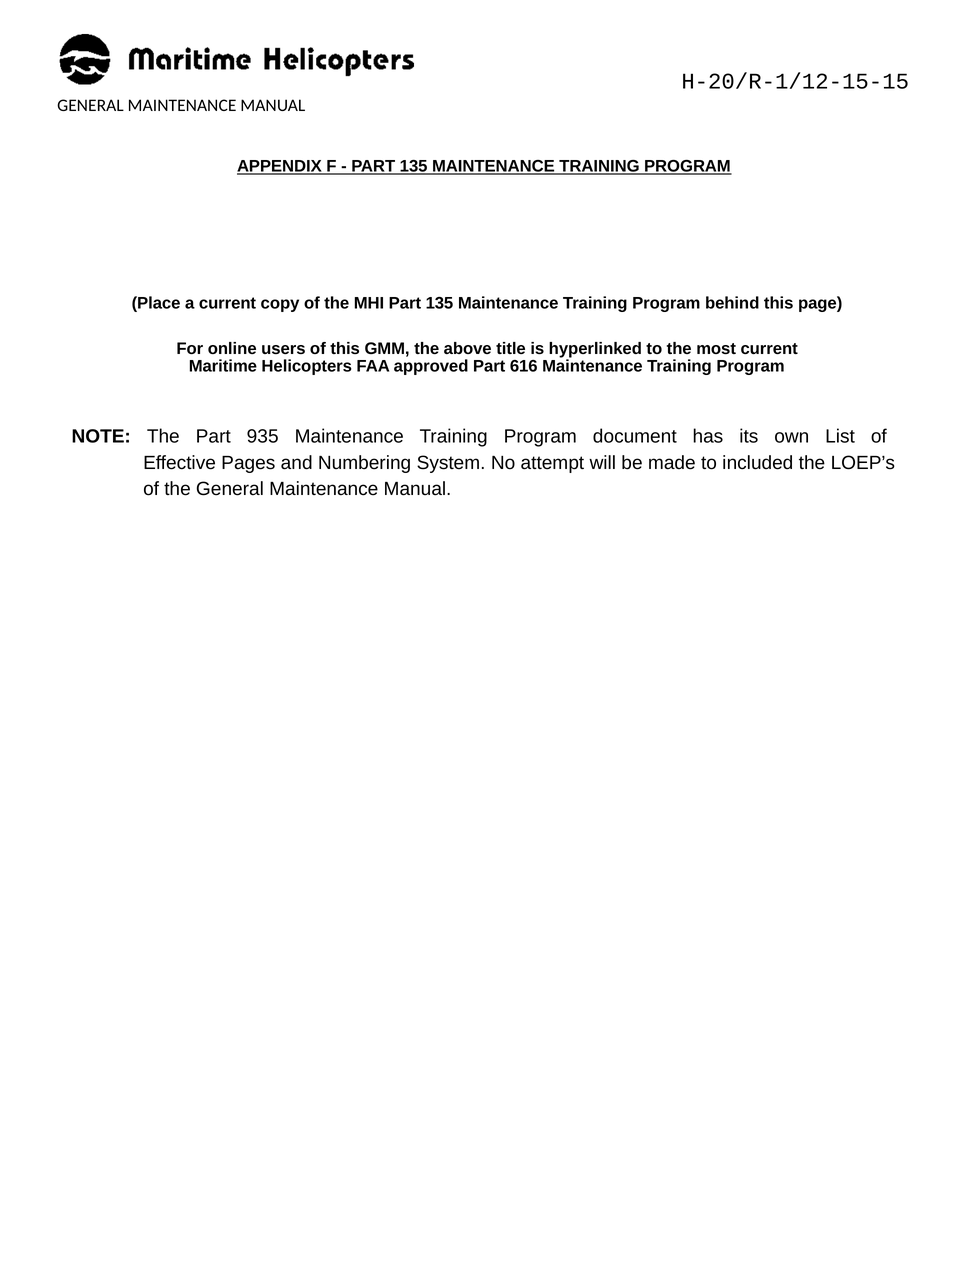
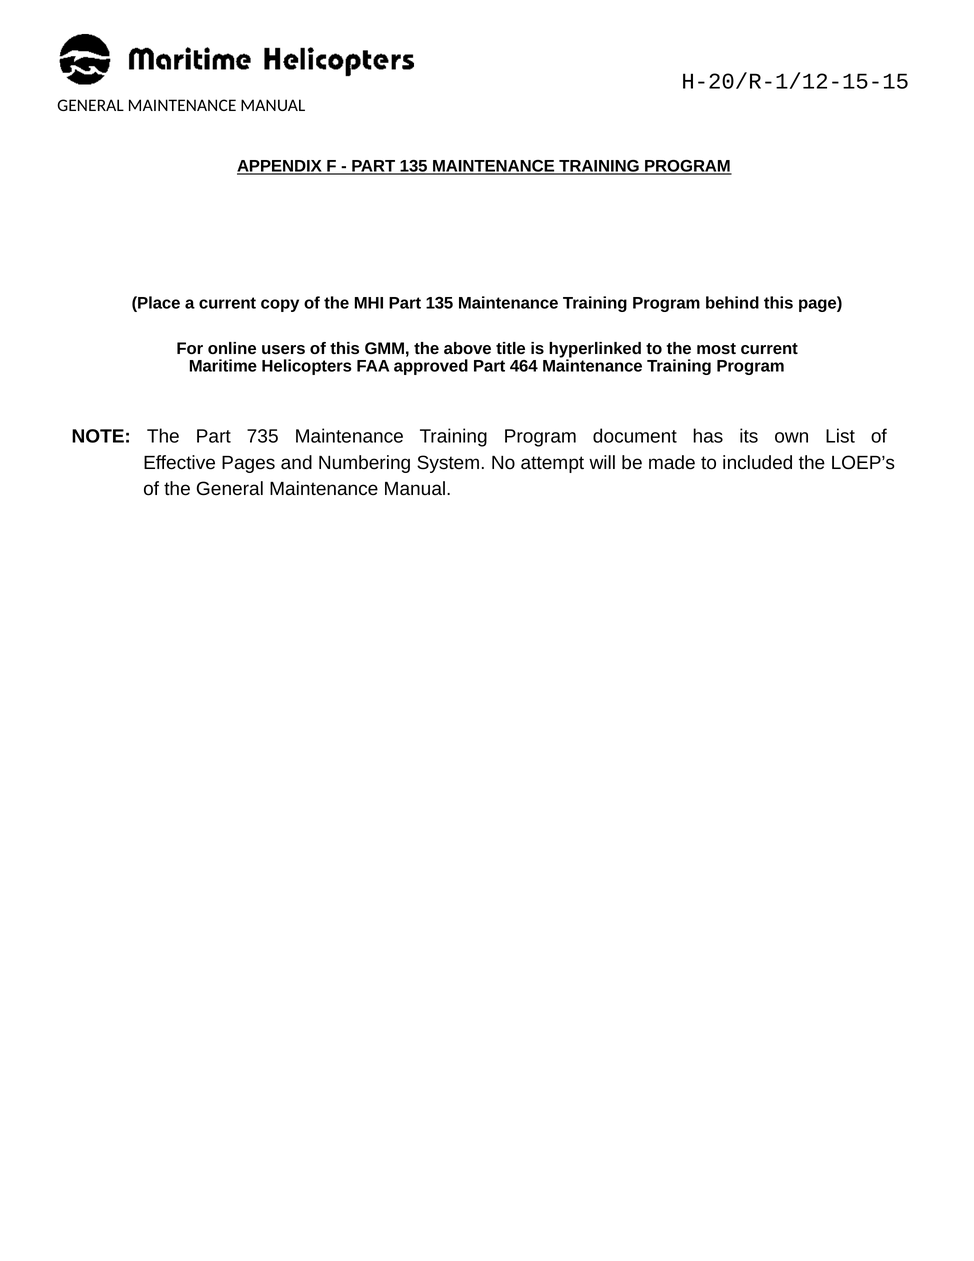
616: 616 -> 464
935: 935 -> 735
